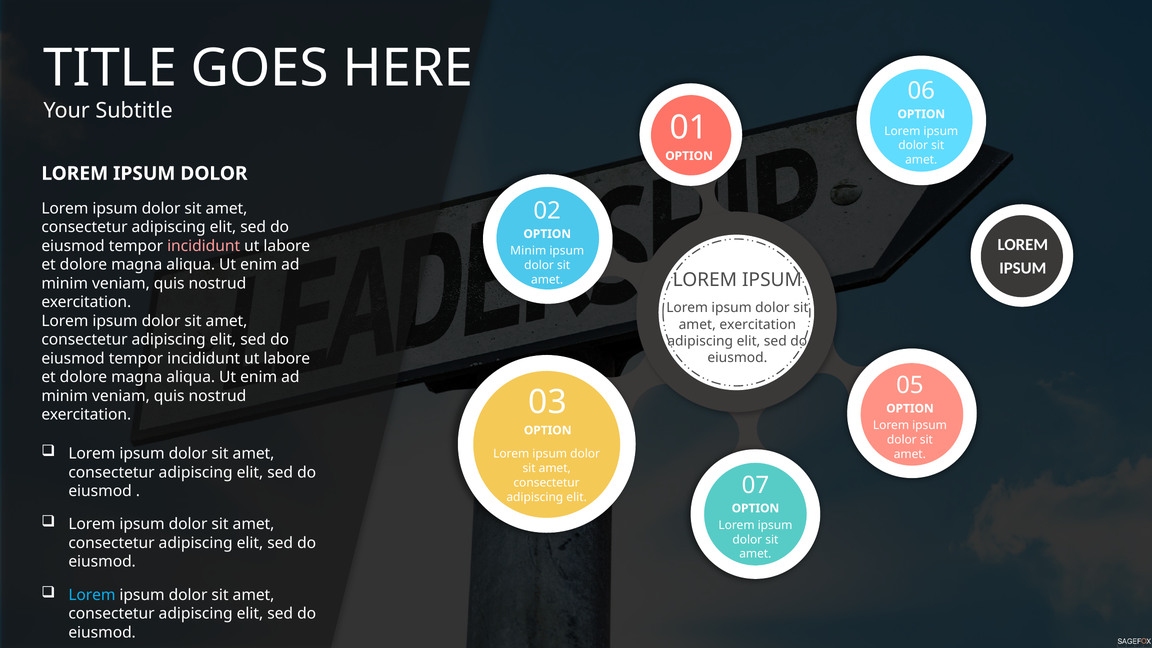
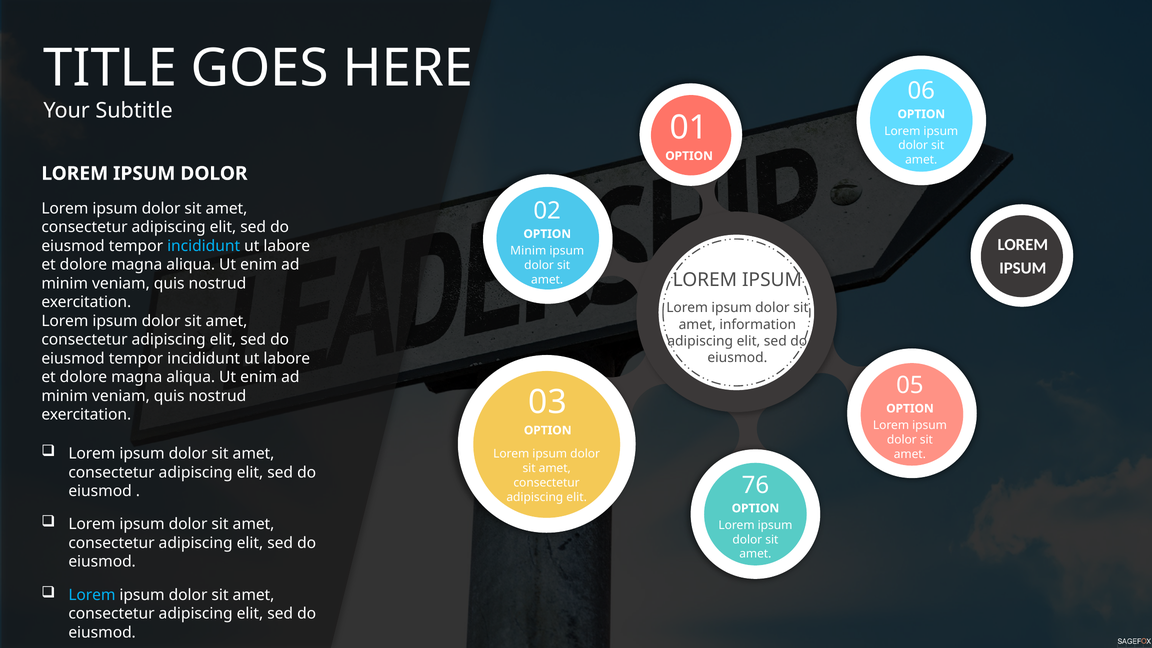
incididunt at (204, 246) colour: pink -> light blue
amet exercitation: exercitation -> information
07: 07 -> 76
